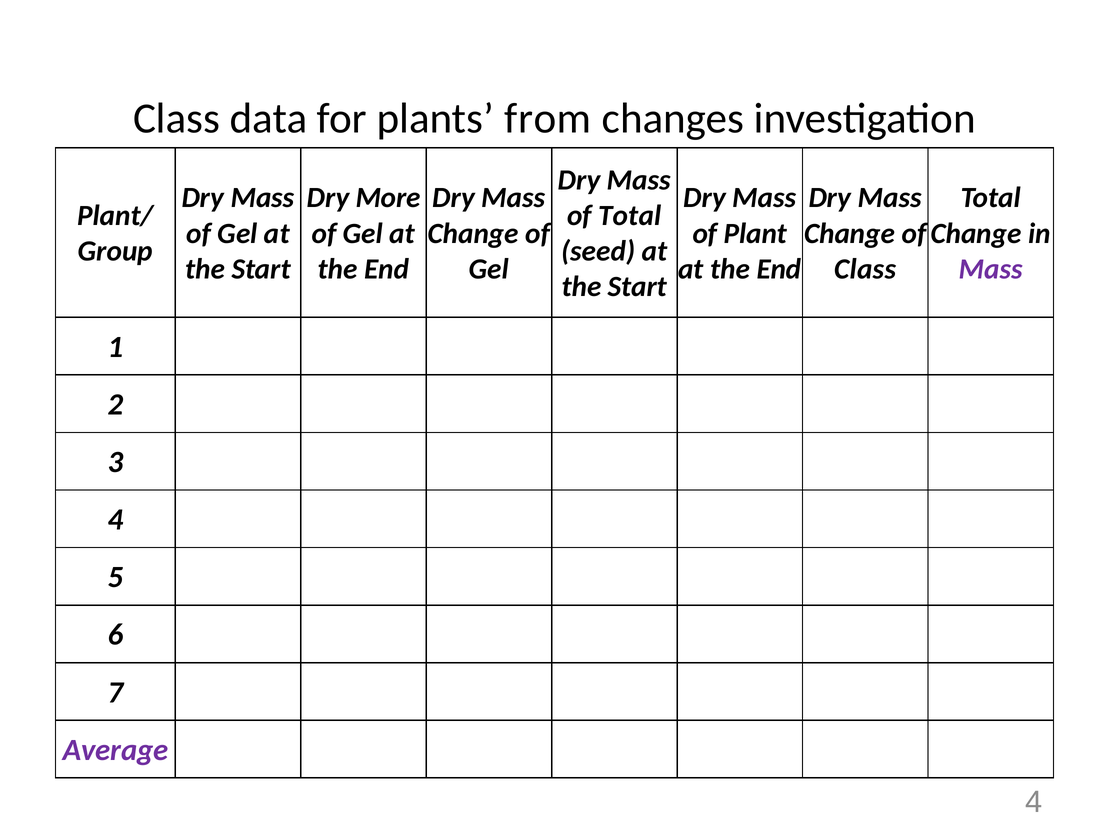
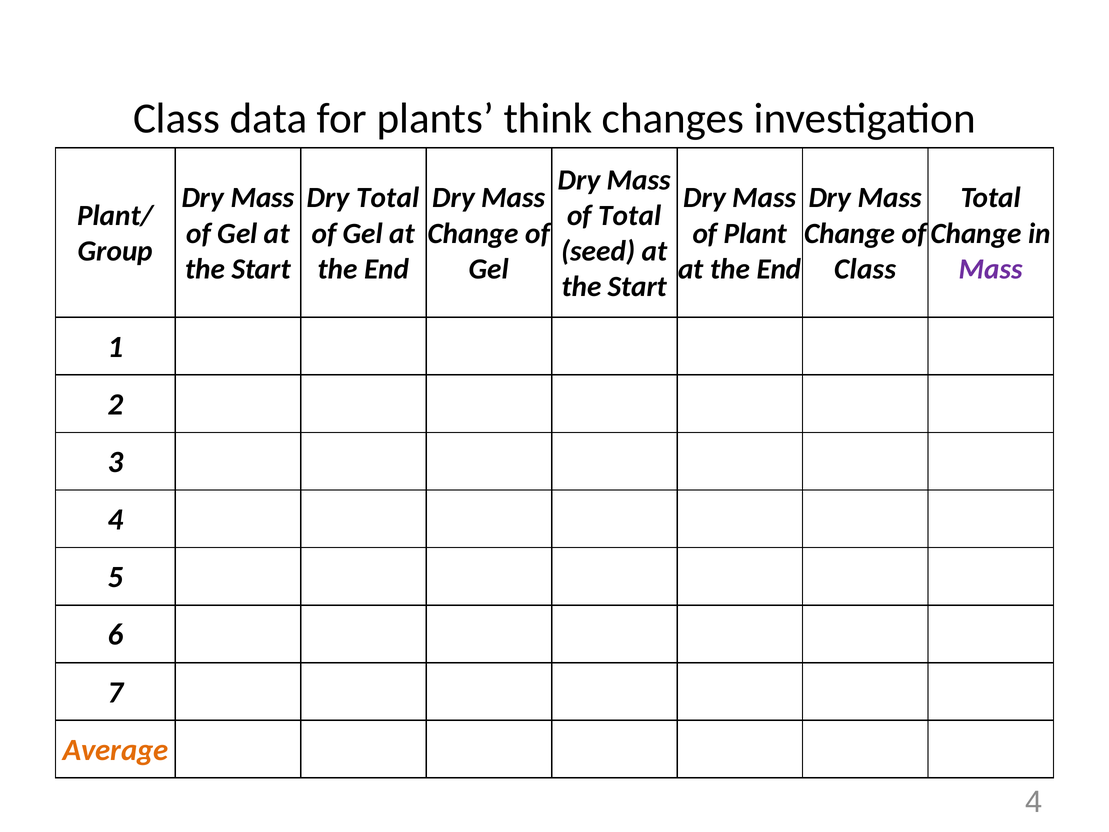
from: from -> think
Dry More: More -> Total
Average colour: purple -> orange
